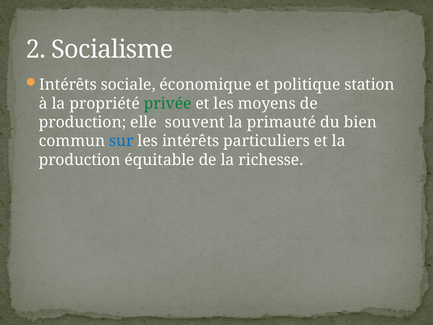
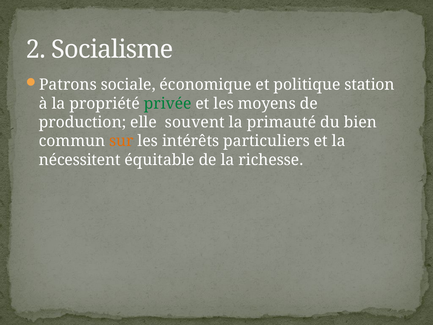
Intérêts at (68, 85): Intérêts -> Patrons
sur colour: blue -> orange
production at (80, 160): production -> nécessitent
